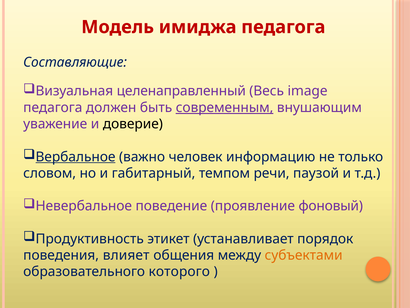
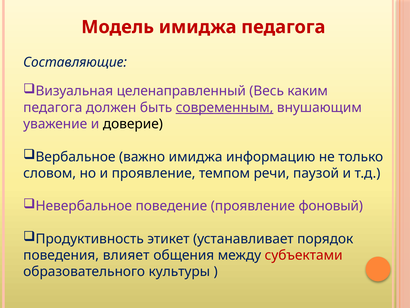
image: image -> каким
Вербальное underline: present -> none
важно человек: человек -> имиджа
и габитарный: габитарный -> проявление
субъектами colour: orange -> red
которого: которого -> культуры
